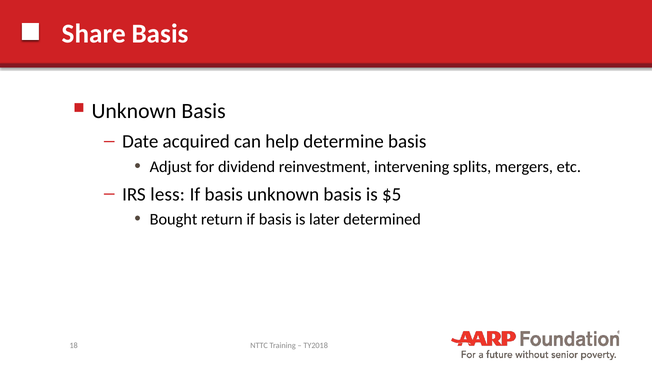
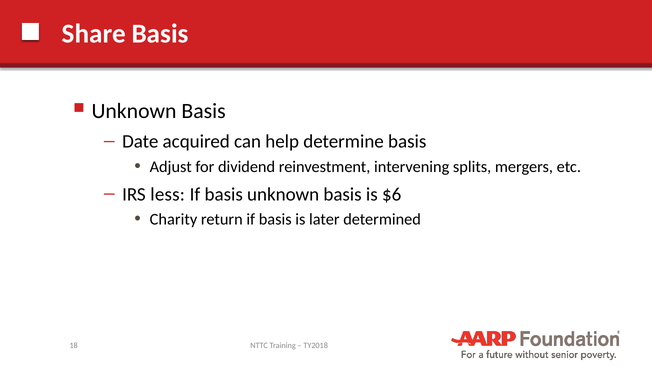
$5: $5 -> $6
Bought: Bought -> Charity
